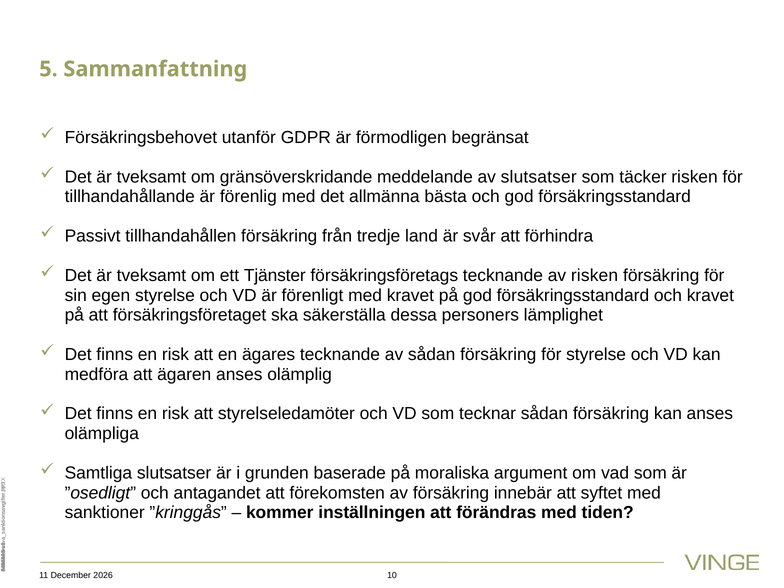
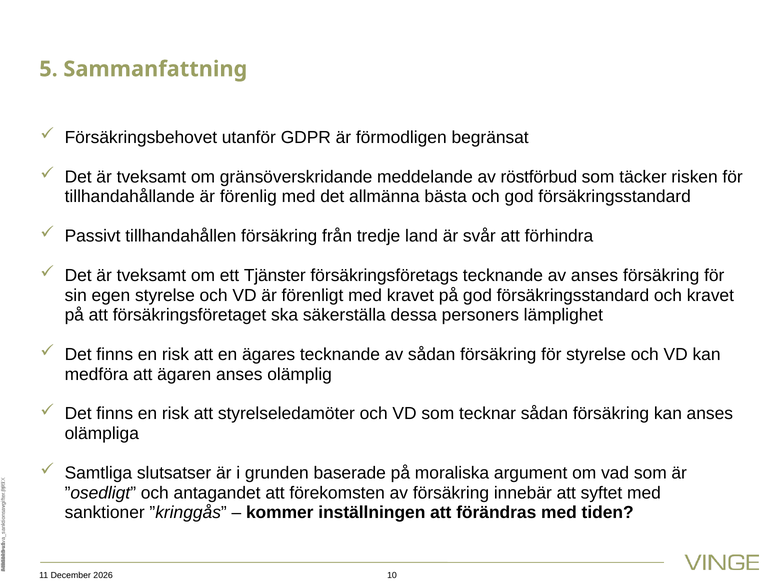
av slutsatser: slutsatser -> röstförbud
av risken: risken -> anses
